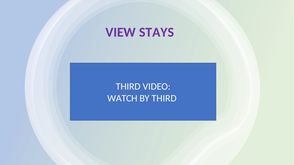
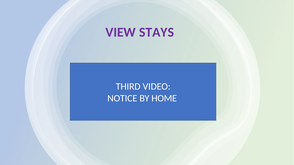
WATCH: WATCH -> NOTICE
BY THIRD: THIRD -> HOME
